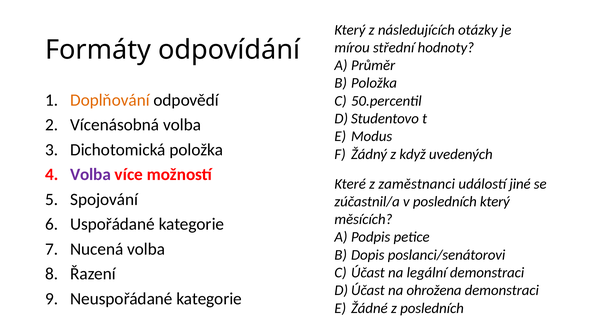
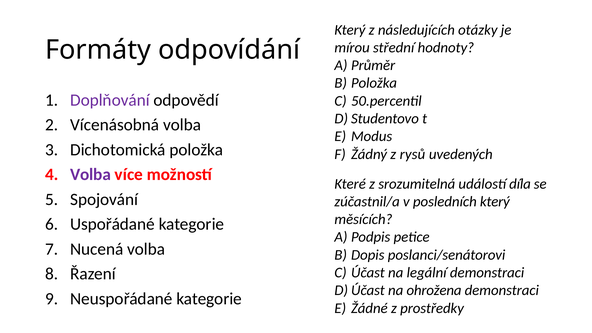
Doplňování colour: orange -> purple
když: když -> rysů
zaměstnanci: zaměstnanci -> srozumitelná
jiné: jiné -> díla
z posledních: posledních -> prostředky
